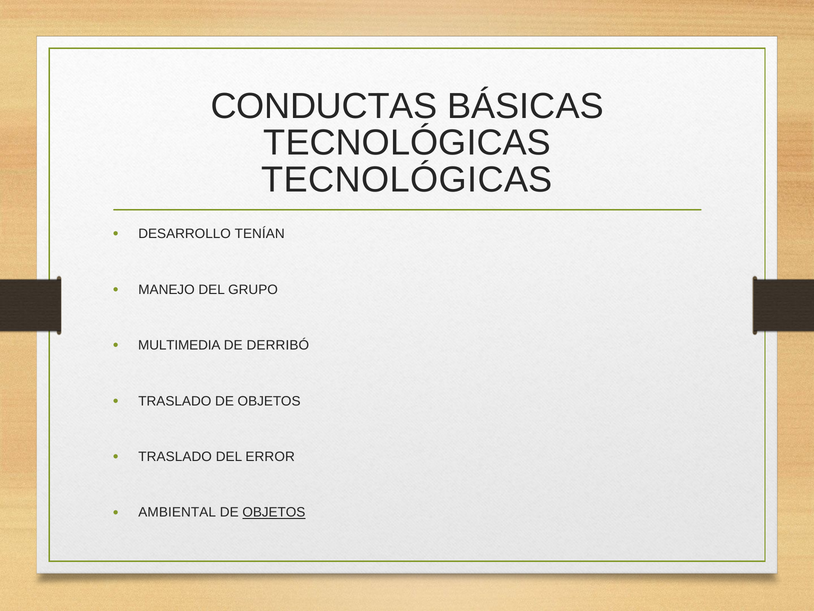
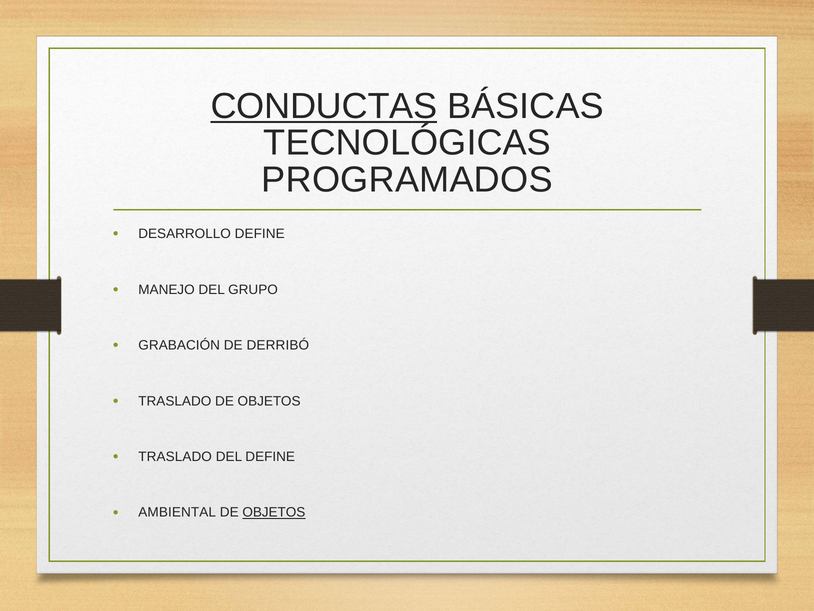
CONDUCTAS underline: none -> present
TECNOLÓGICAS at (407, 179): TECNOLÓGICAS -> PROGRAMADOS
DESARROLLO TENÍAN: TENÍAN -> DEFINE
MULTIMEDIA: MULTIMEDIA -> GRABACIÓN
DEL ERROR: ERROR -> DEFINE
